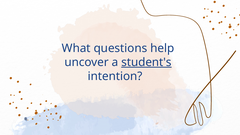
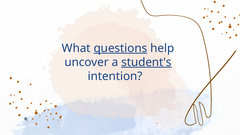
questions underline: none -> present
